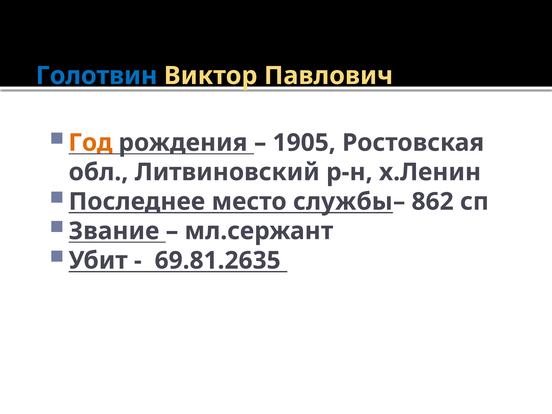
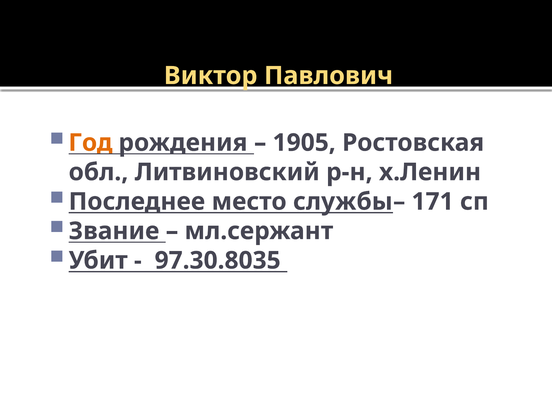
Голотвин colour: blue -> black
862: 862 -> 171
69.81.2635: 69.81.2635 -> 97.30.8035
